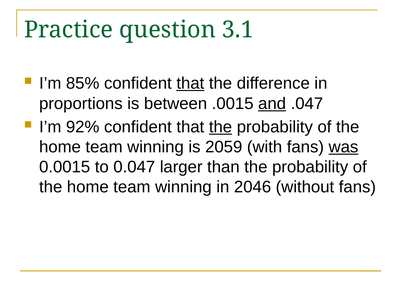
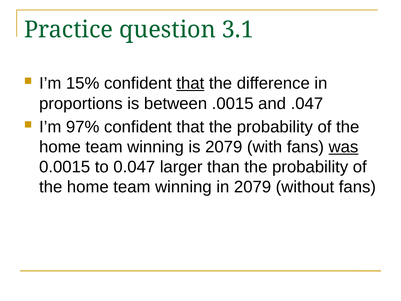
85%: 85% -> 15%
and underline: present -> none
92%: 92% -> 97%
the at (221, 127) underline: present -> none
is 2059: 2059 -> 2079
in 2046: 2046 -> 2079
